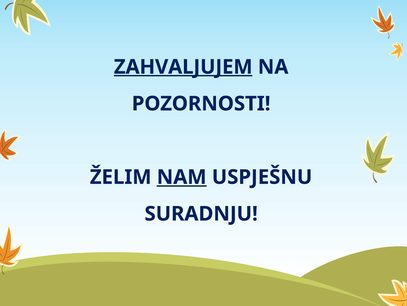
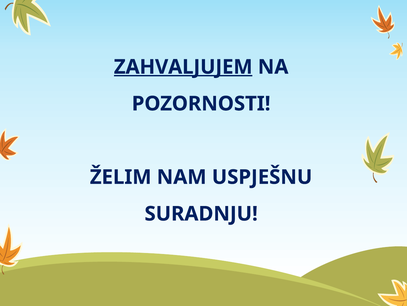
NAM underline: present -> none
